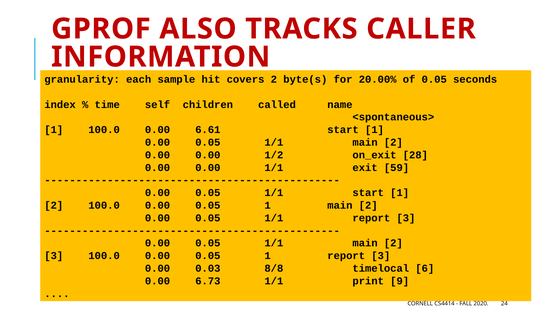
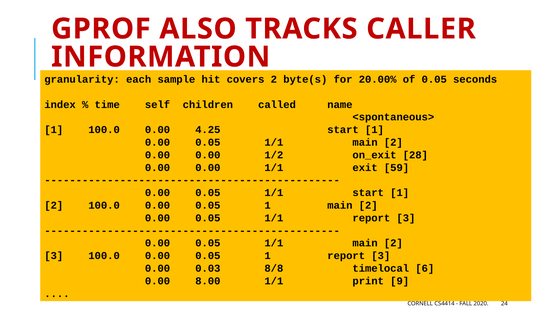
6.61: 6.61 -> 4.25
6.73: 6.73 -> 8.00
